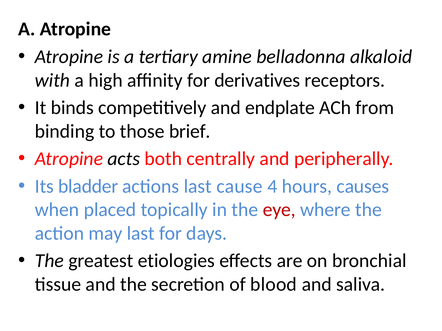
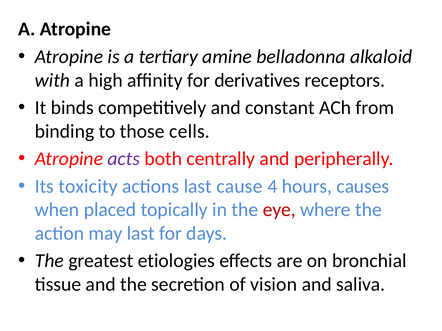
endplate: endplate -> constant
brief: brief -> cells
acts colour: black -> purple
bladder: bladder -> toxicity
blood: blood -> vision
